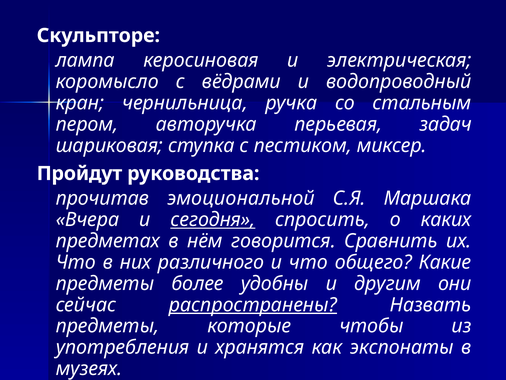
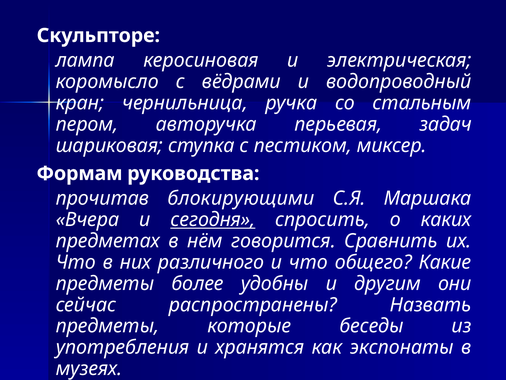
Пройдут: Пройдут -> Формам
эмоциональной: эмоциональной -> блокирующими
распространены underline: present -> none
чтобы: чтобы -> беседы
